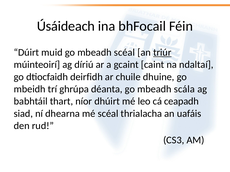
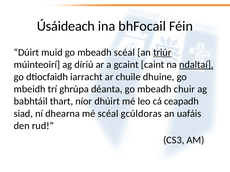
ndaltaí underline: none -> present
deirfidh: deirfidh -> iarracht
scála: scála -> chuir
thrialacha: thrialacha -> gcúldoras
